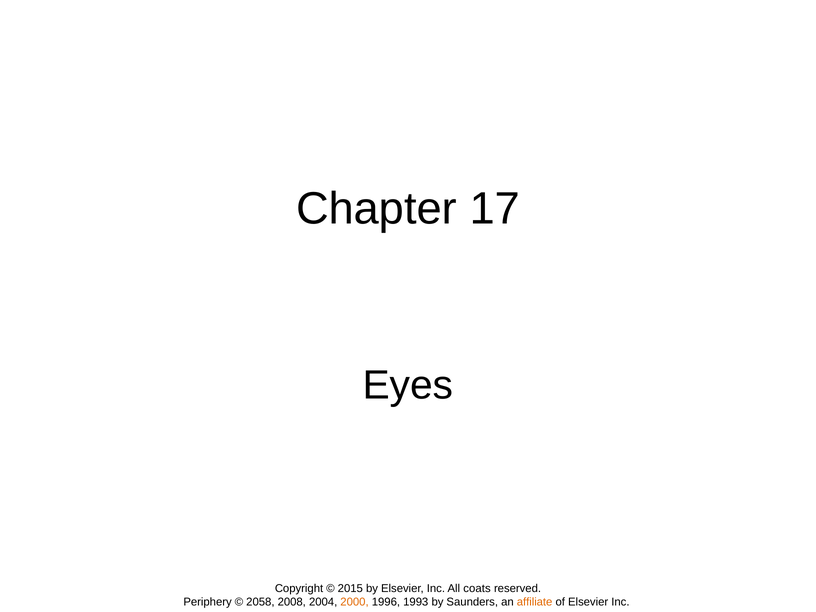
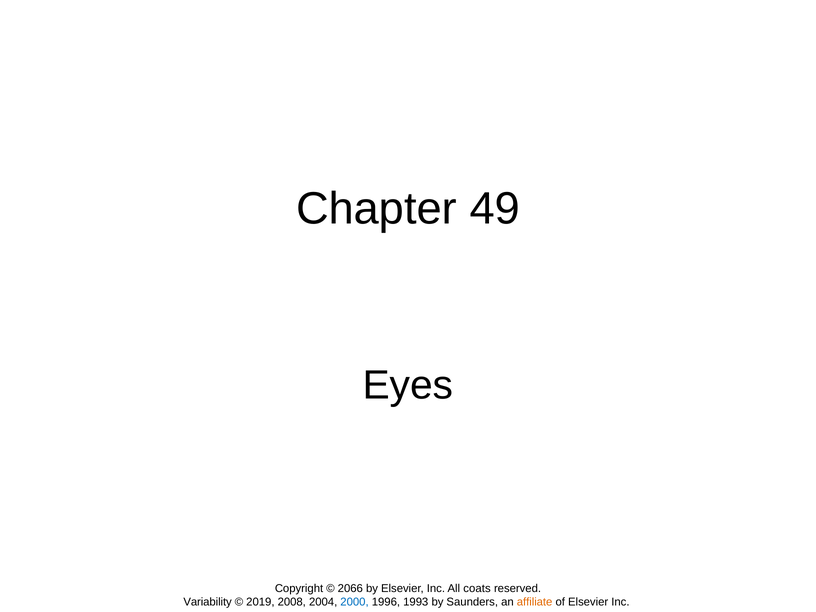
17: 17 -> 49
2015: 2015 -> 2066
Periphery: Periphery -> Variability
2058: 2058 -> 2019
2000 colour: orange -> blue
